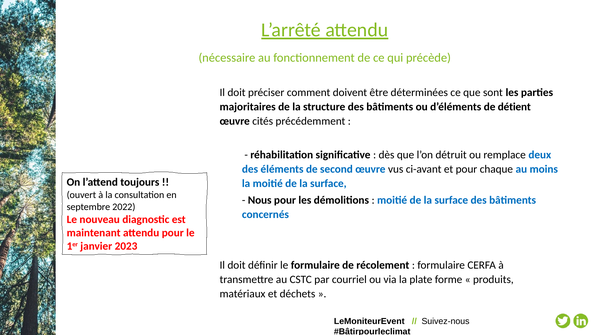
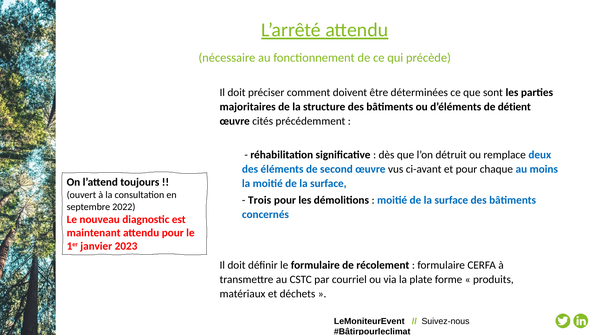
Nous: Nous -> Trois
